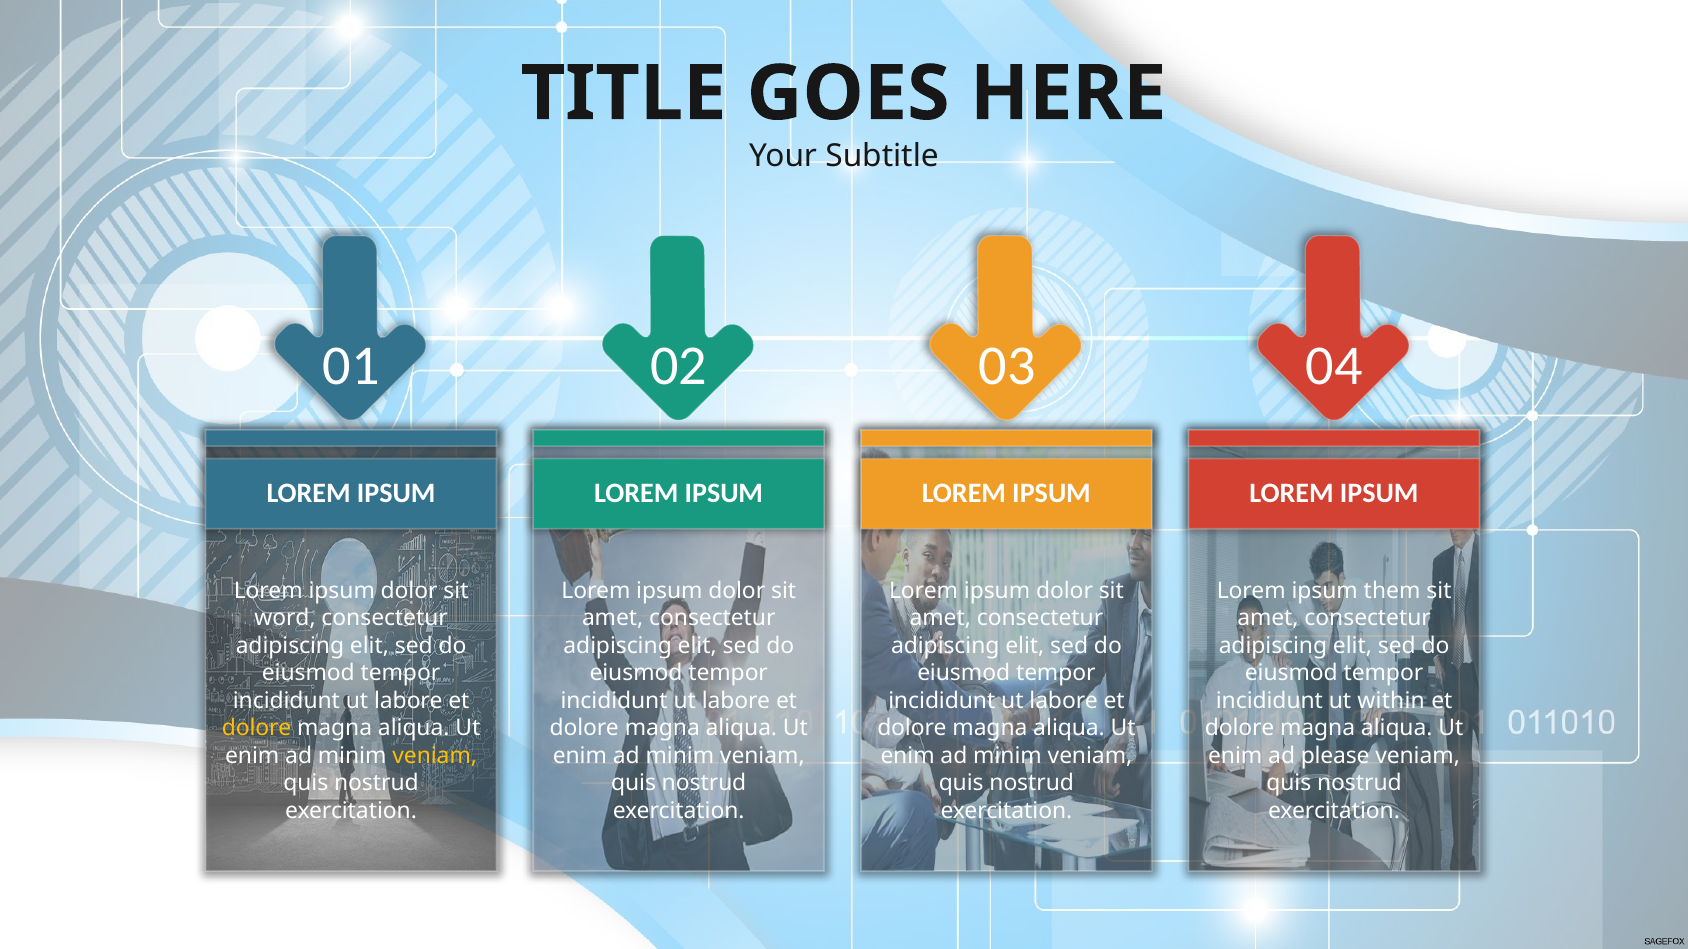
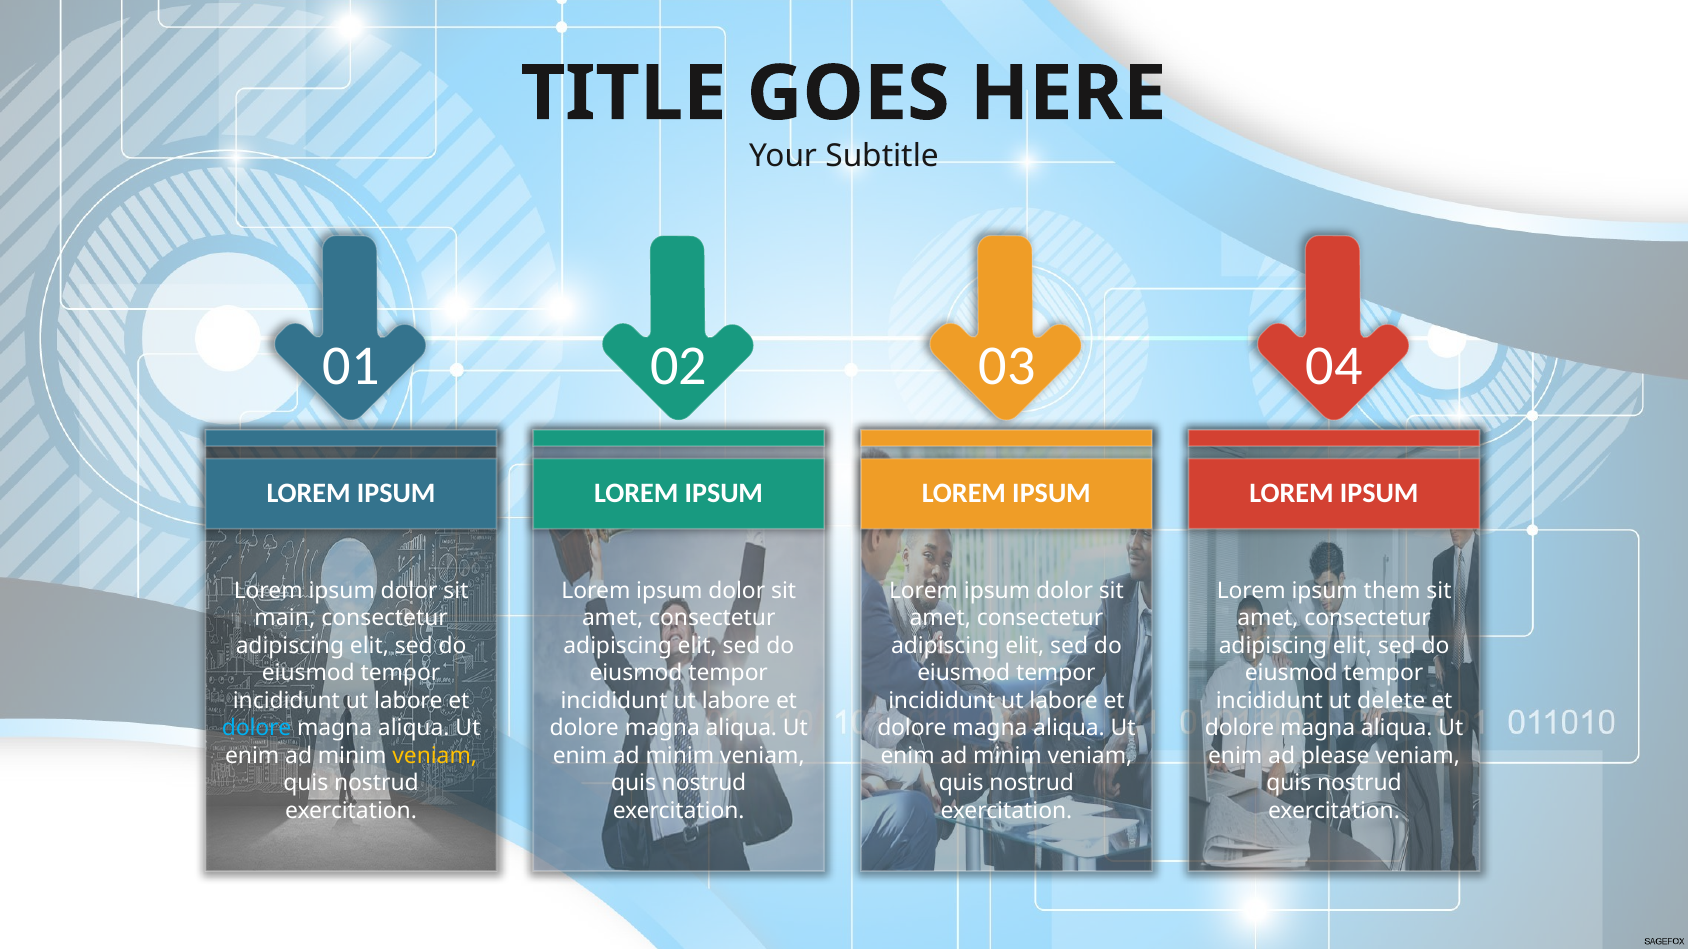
word: word -> main
within: within -> delete
dolore at (257, 729) colour: yellow -> light blue
